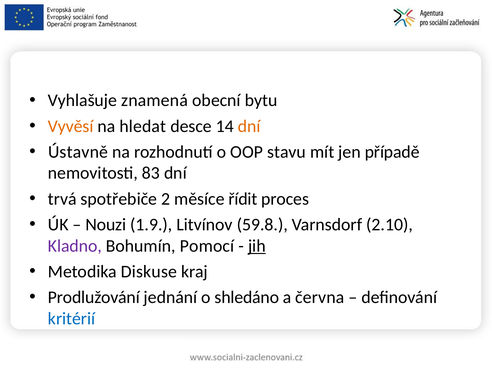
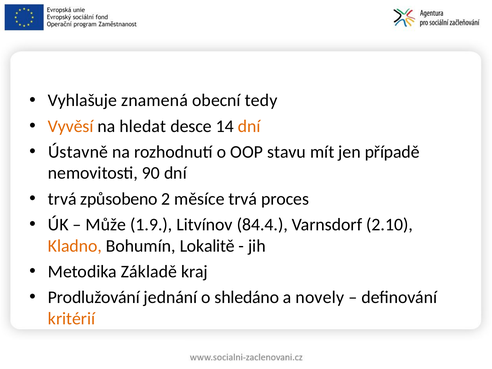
bytu: bytu -> tedy
83: 83 -> 90
spotřebiče: spotřebiče -> způsobeno
měsíce řídit: řídit -> trvá
Nouzi: Nouzi -> Může
59.8: 59.8 -> 84.4
Kladno colour: purple -> orange
Pomocí: Pomocí -> Lokalitě
jih underline: present -> none
Diskuse: Diskuse -> Základě
června: června -> novely
kritérií colour: blue -> orange
